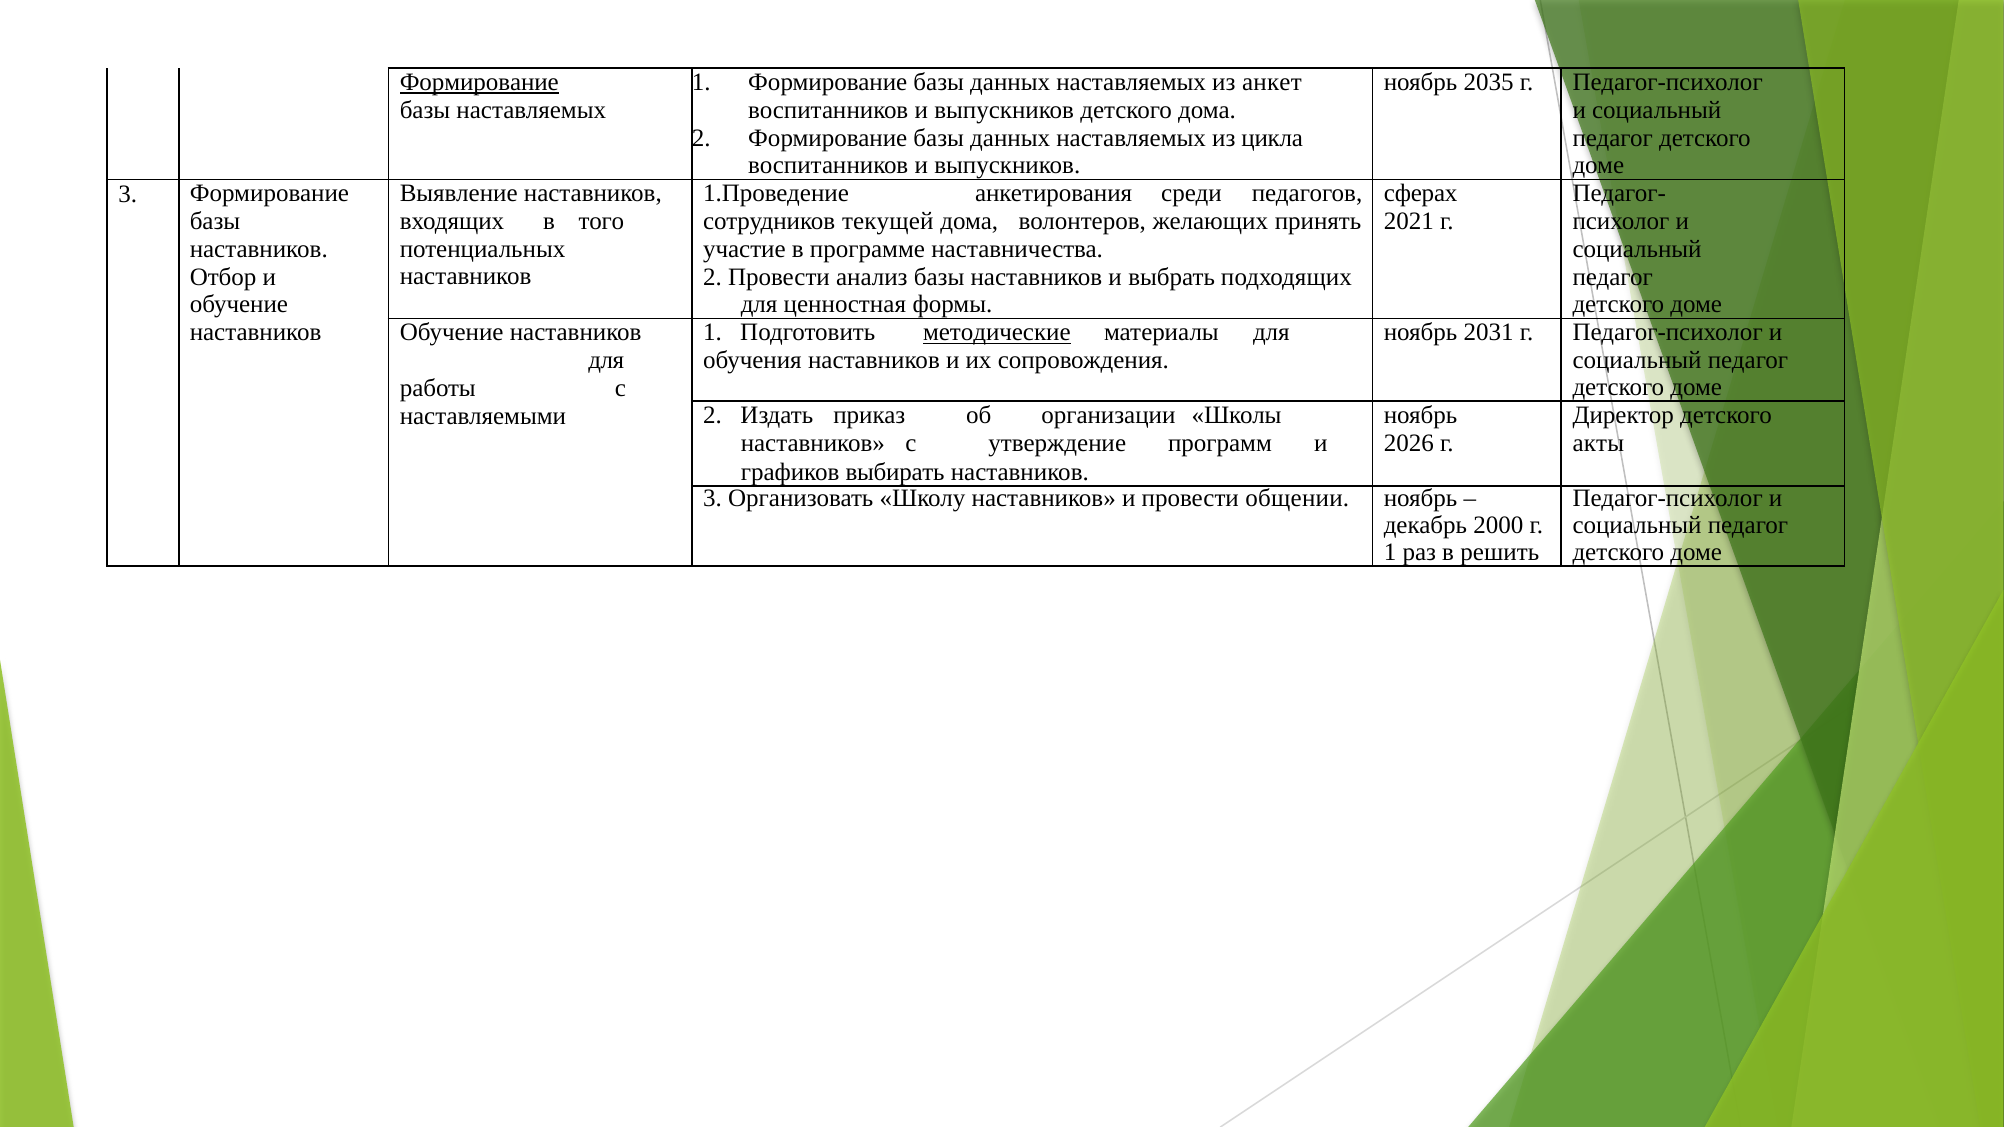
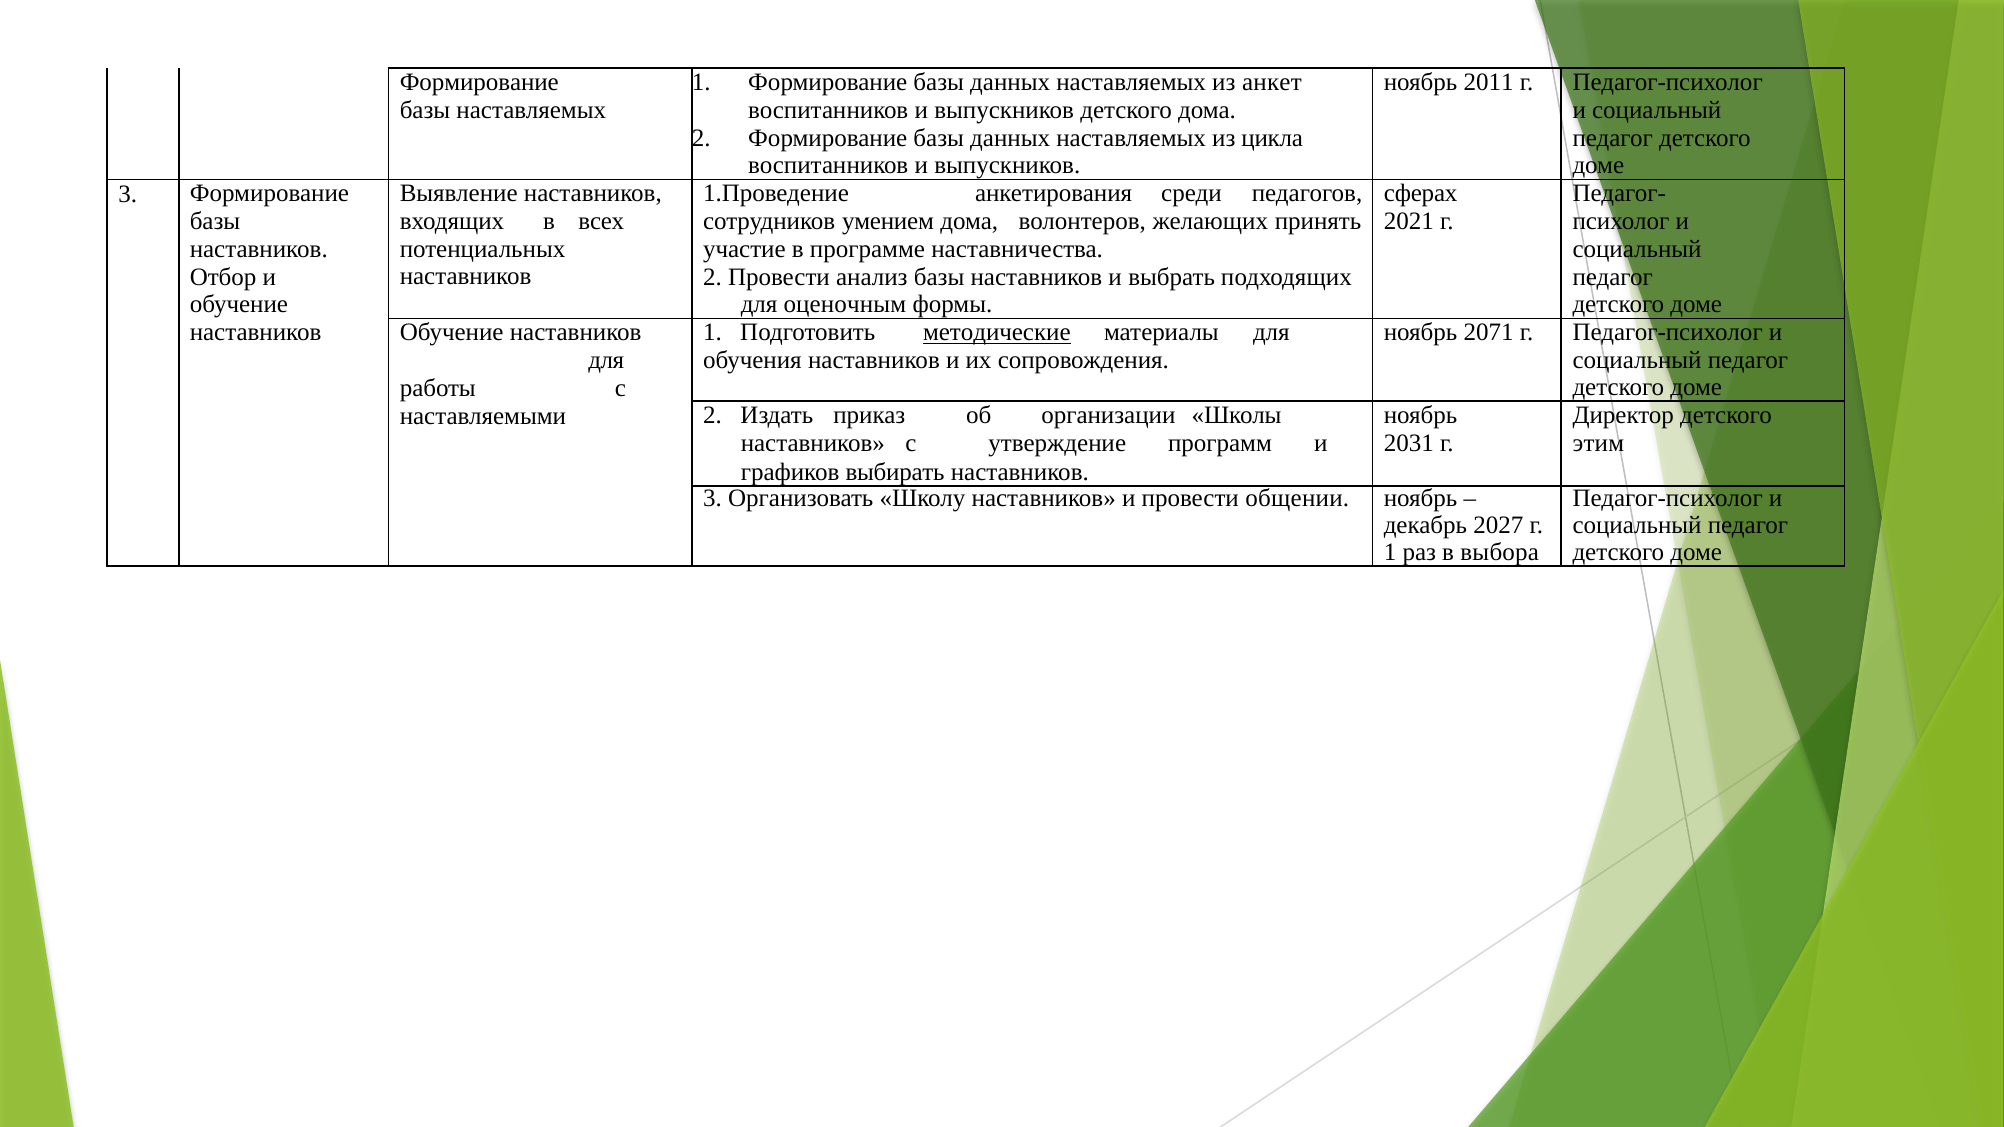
2035: 2035 -> 2011
Формирование at (479, 82) underline: present -> none
того: того -> всех
текущей: текущей -> умением
ценностная: ценностная -> оценочным
2031: 2031 -> 2071
2026: 2026 -> 2031
акты: акты -> этим
2000: 2000 -> 2027
решить: решить -> выбора
